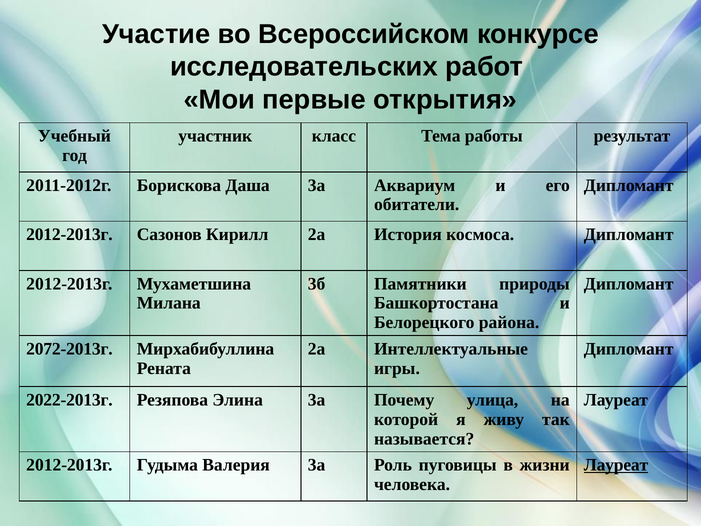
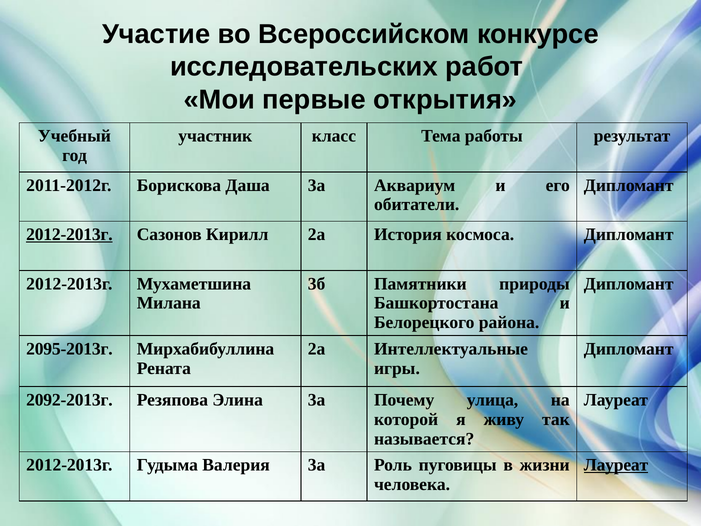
2012-2013г at (69, 234) underline: none -> present
2072-2013г: 2072-2013г -> 2095-2013г
2022-2013г: 2022-2013г -> 2092-2013г
